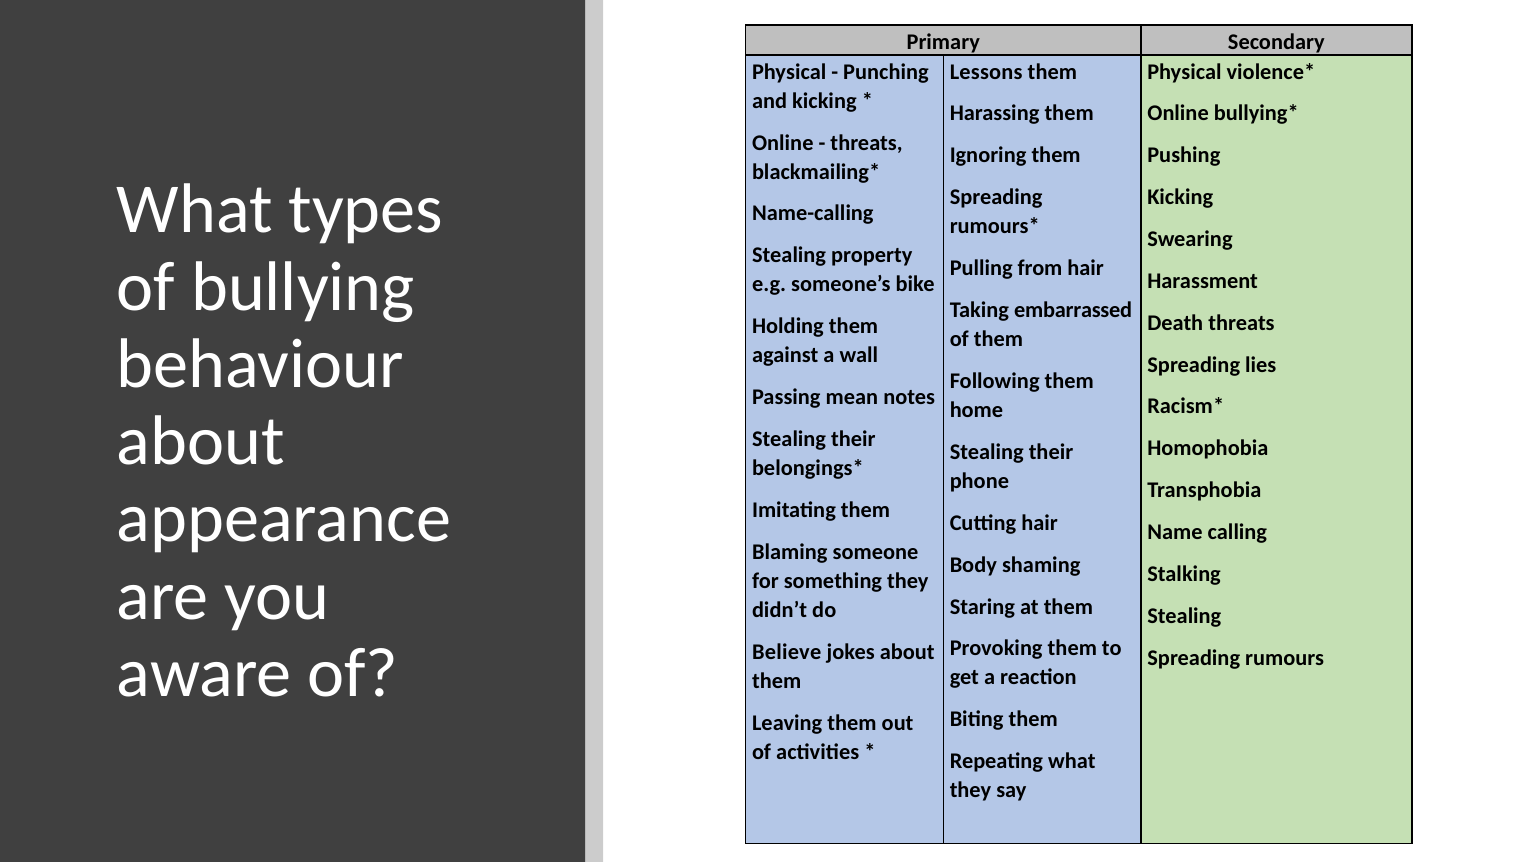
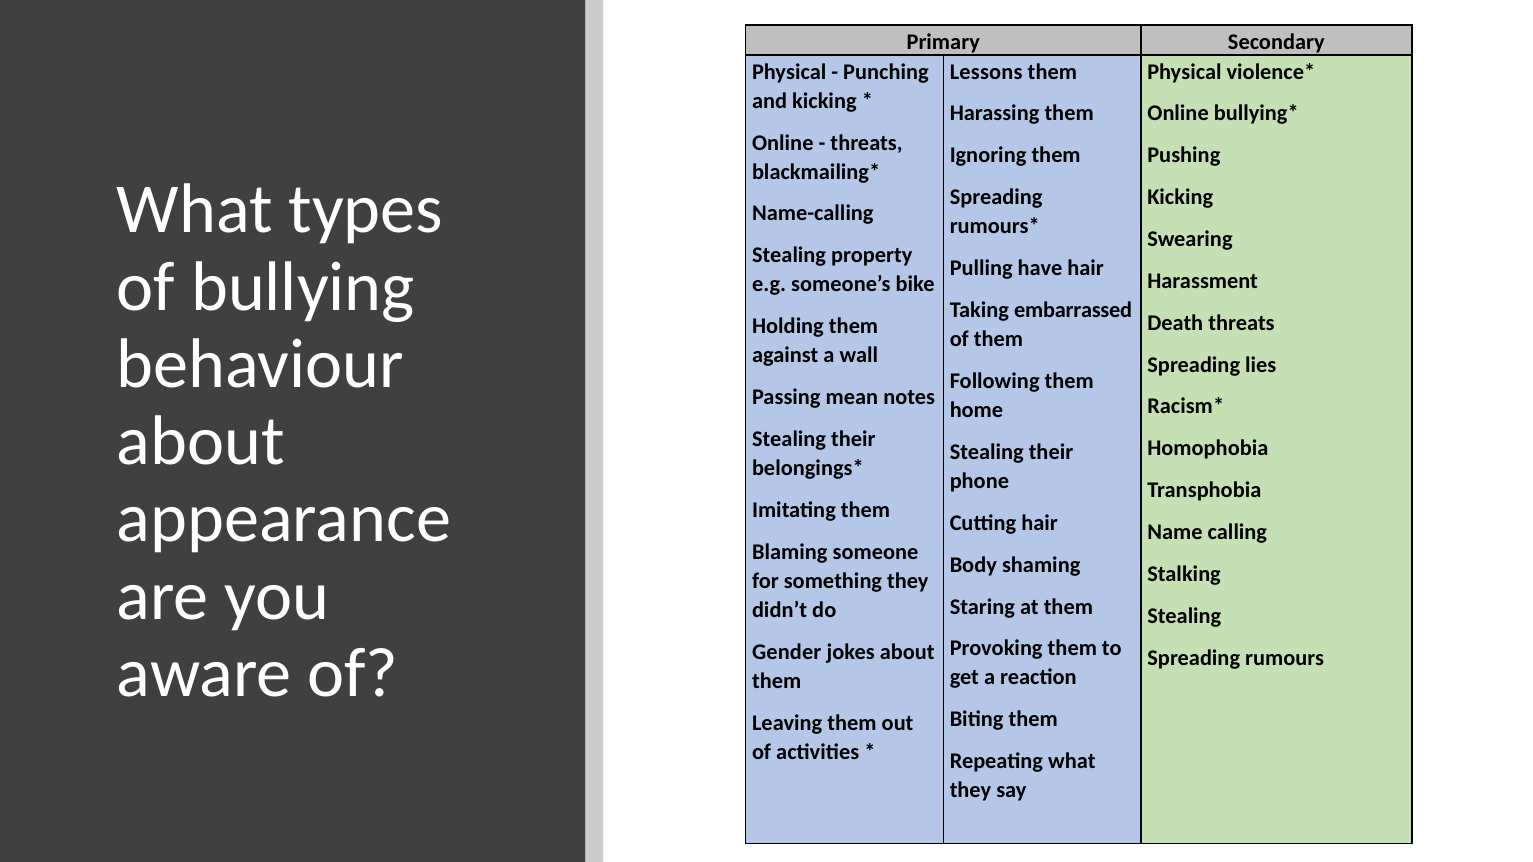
from: from -> have
Believe: Believe -> Gender
